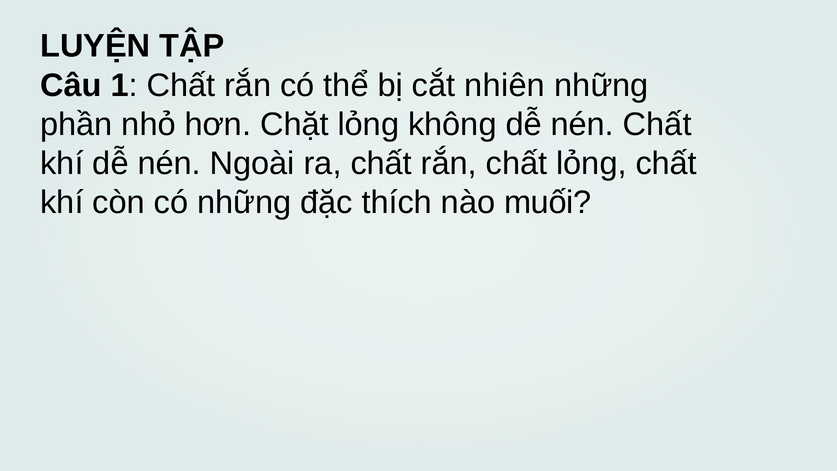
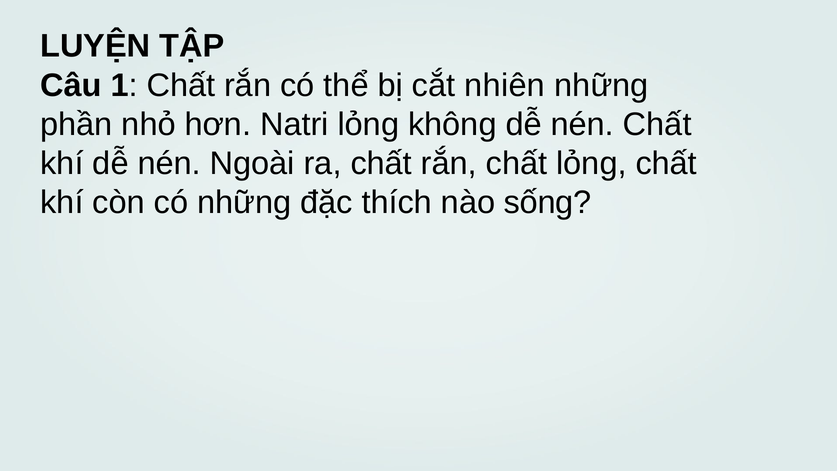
Chặt: Chặt -> Natri
muối: muối -> sống
